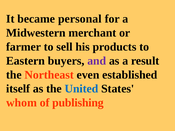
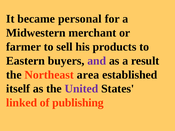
even: even -> area
United colour: blue -> purple
whom: whom -> linked
